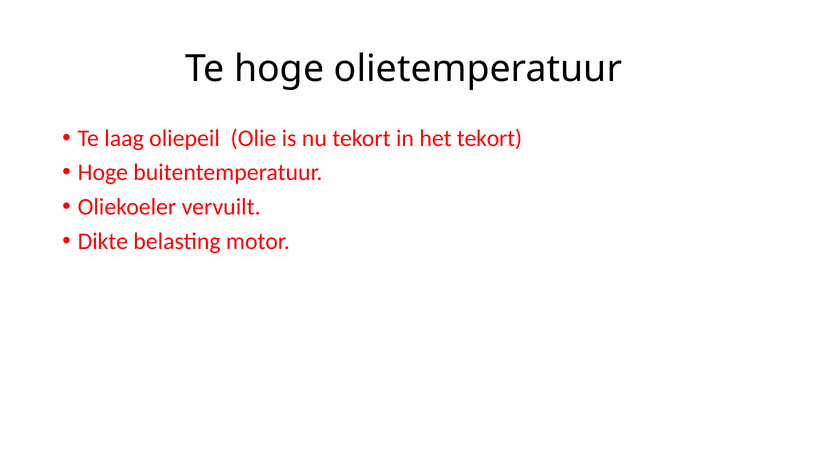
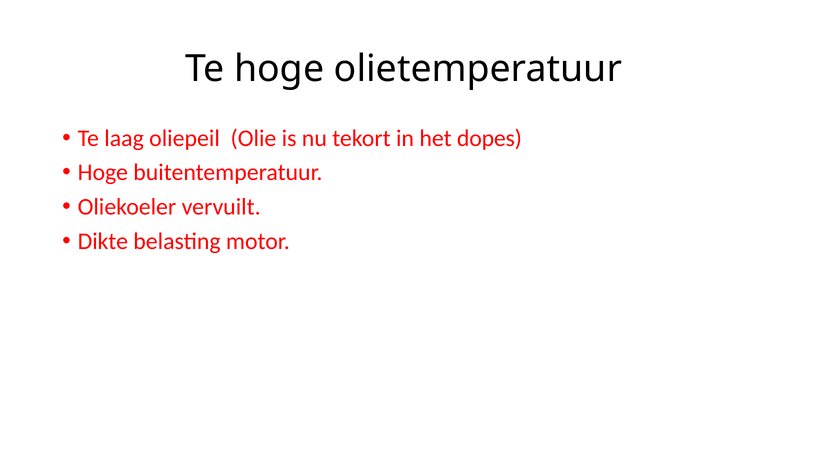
het tekort: tekort -> dopes
